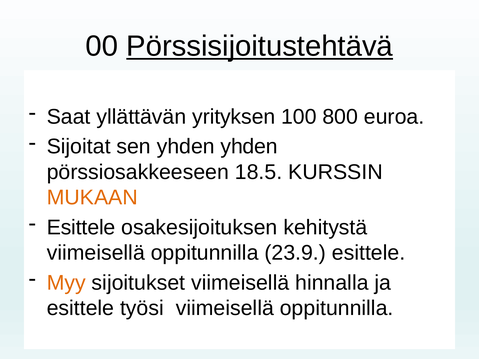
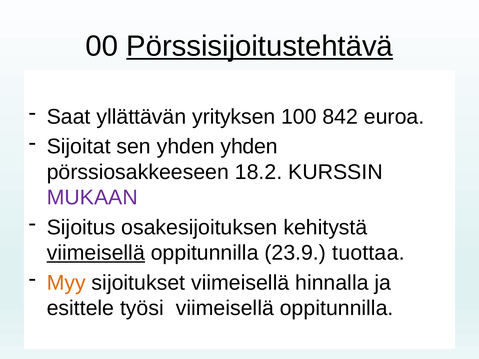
800: 800 -> 842
18.5: 18.5 -> 18.2
MUKAAN colour: orange -> purple
Esittele at (81, 227): Esittele -> Sijoitus
viimeisellä at (96, 253) underline: none -> present
23.9 esittele: esittele -> tuottaa
